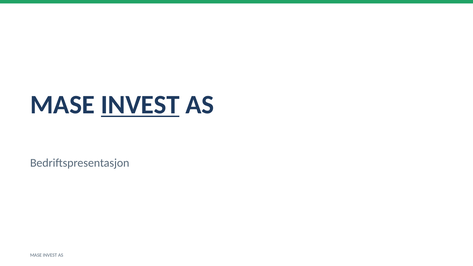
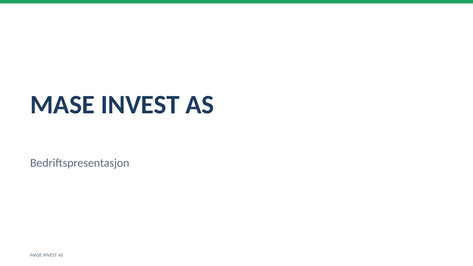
INVEST at (140, 105) underline: present -> none
